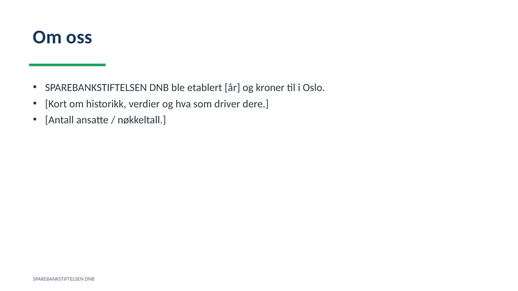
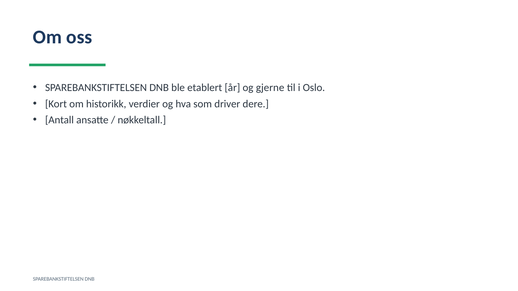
kroner: kroner -> gjerne
